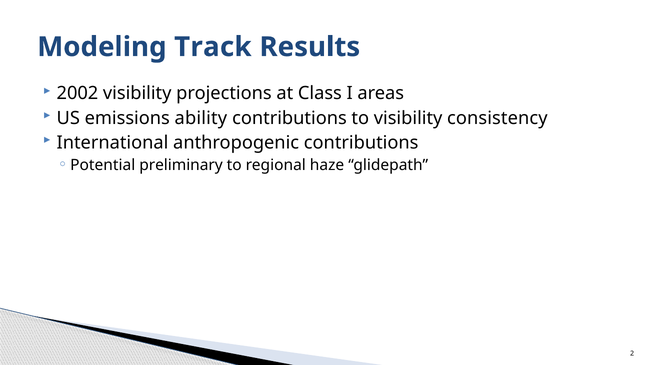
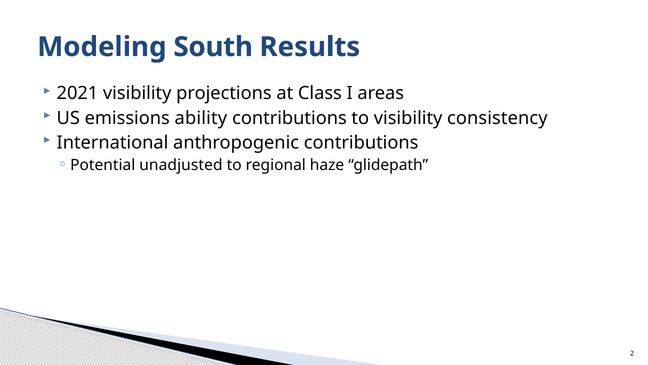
Track: Track -> South
2002: 2002 -> 2021
preliminary: preliminary -> unadjusted
